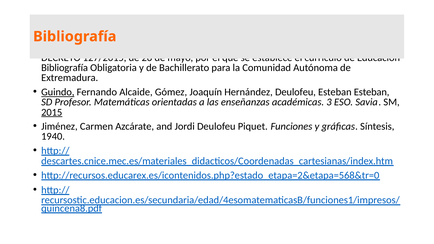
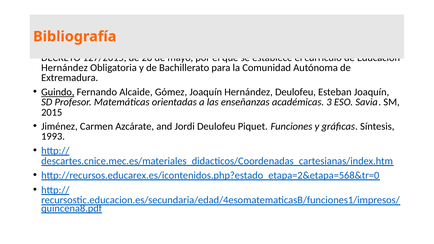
Bibliografía at (65, 68): Bibliografía -> Hernández
Esteban Esteban: Esteban -> Joaquín
2015 underline: present -> none
1940: 1940 -> 1993
